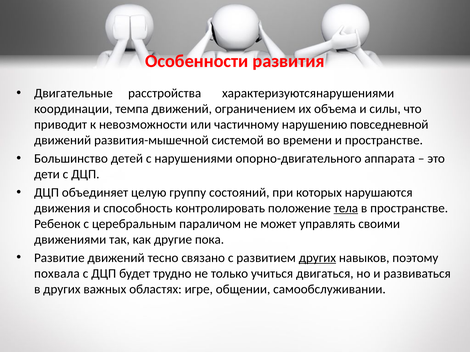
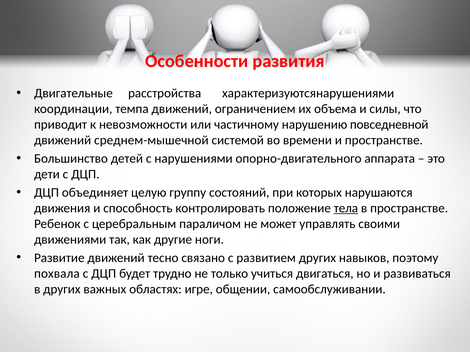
развития-мышечной: развития-мышечной -> среднем-мышечной
пока: пока -> ноги
других at (317, 258) underline: present -> none
